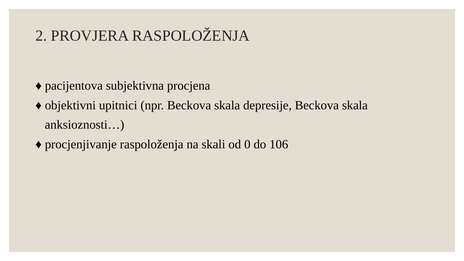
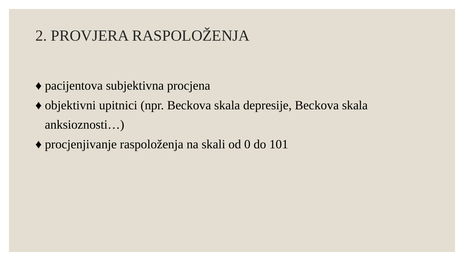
106: 106 -> 101
